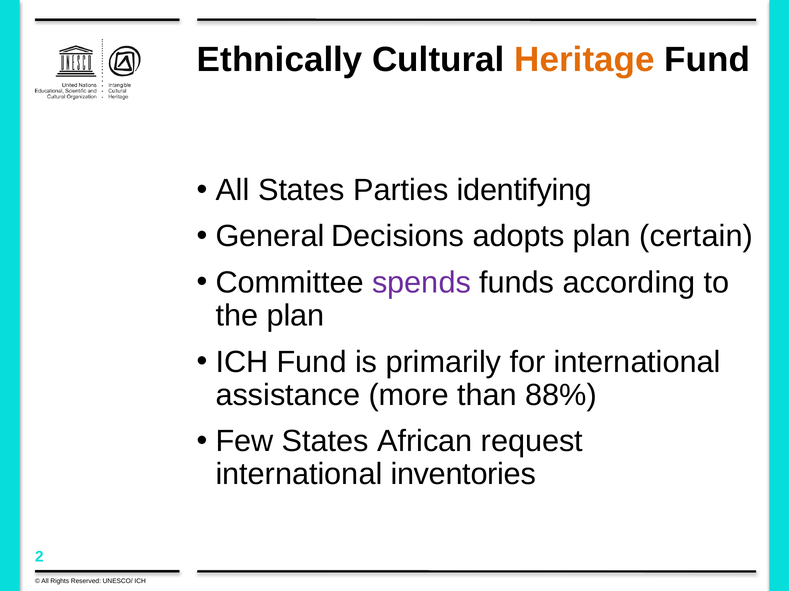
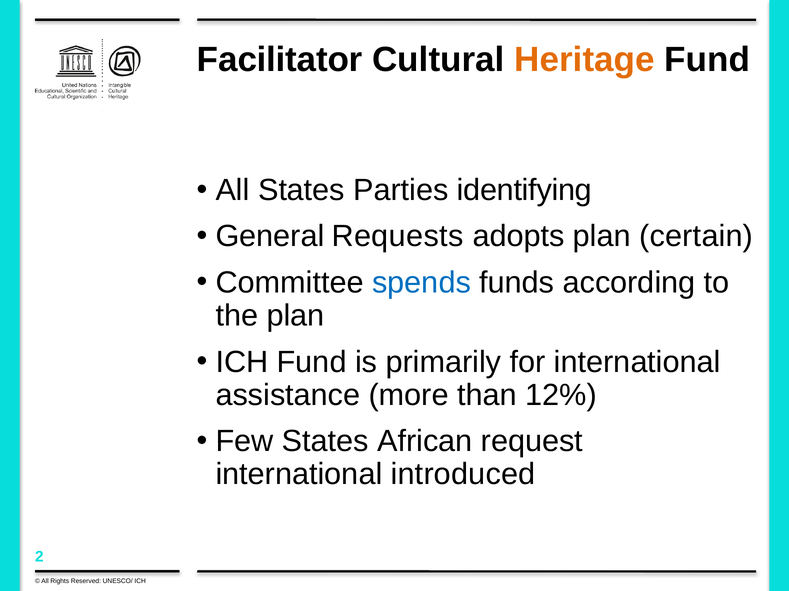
Ethnically: Ethnically -> Facilitator
Decisions: Decisions -> Requests
spends colour: purple -> blue
88%: 88% -> 12%
inventories: inventories -> introduced
